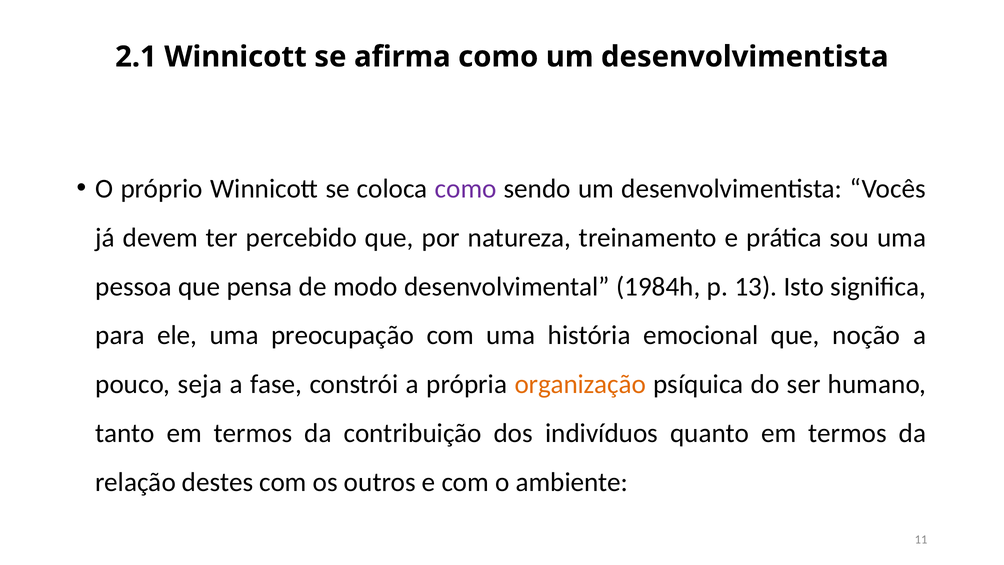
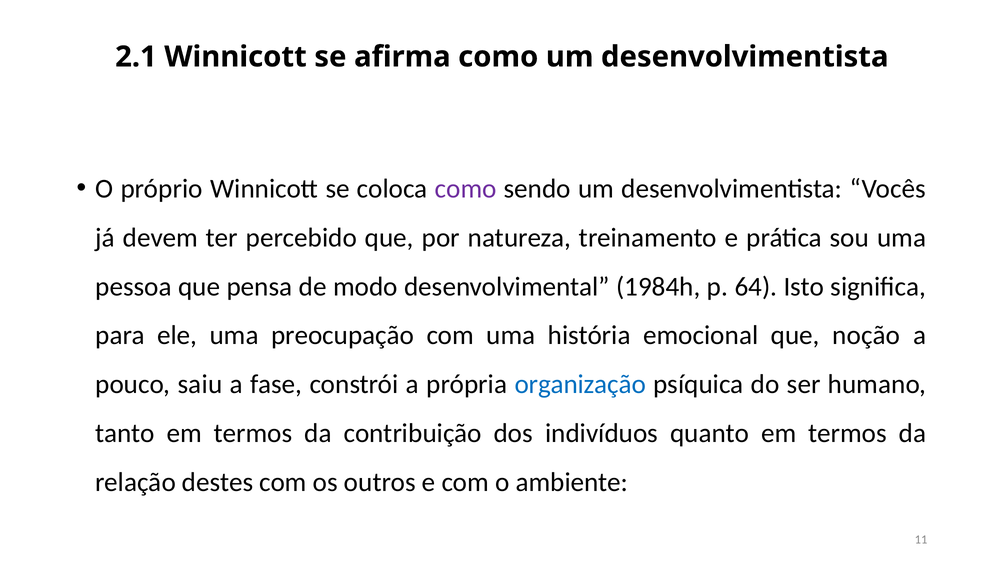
13: 13 -> 64
seja: seja -> saiu
organização colour: orange -> blue
